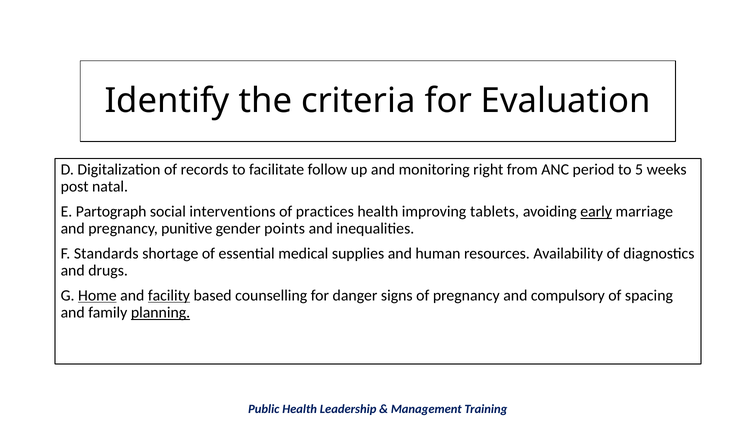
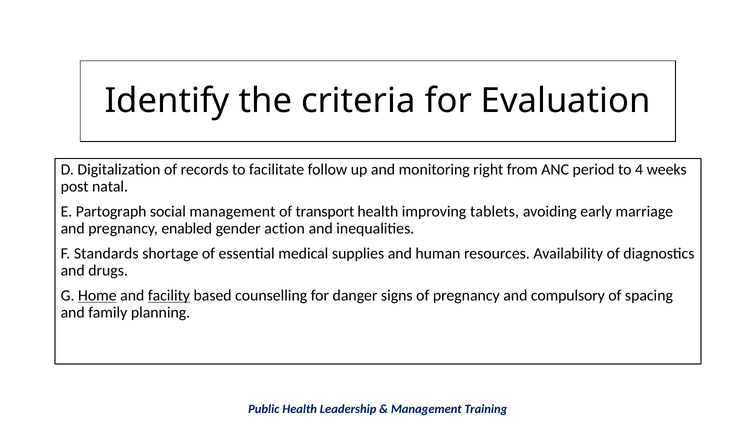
5: 5 -> 4
social interventions: interventions -> management
practices: practices -> transport
early underline: present -> none
punitive: punitive -> enabled
points: points -> action
planning underline: present -> none
